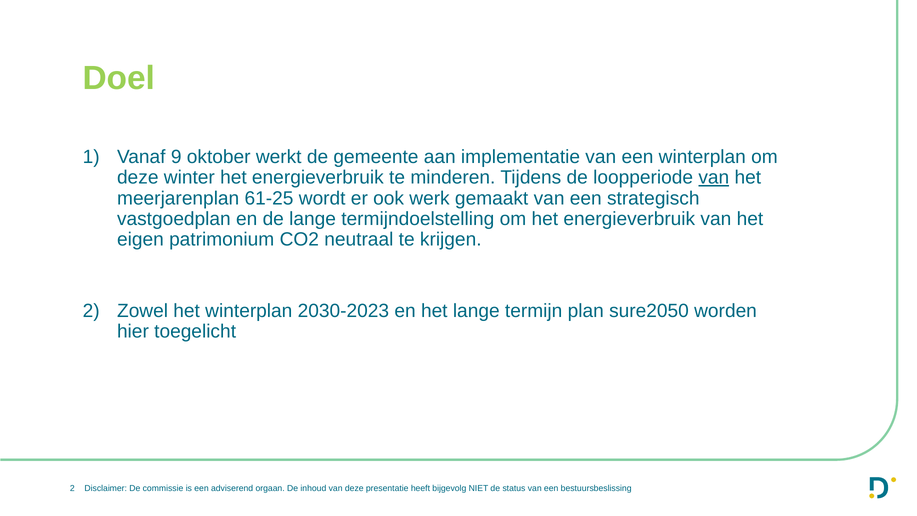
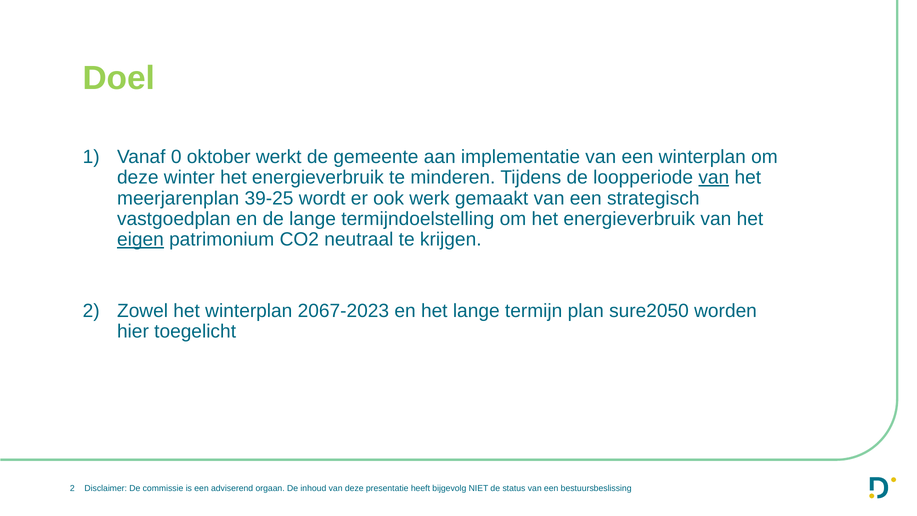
9: 9 -> 0
61-25: 61-25 -> 39-25
eigen underline: none -> present
2030-2023: 2030-2023 -> 2067-2023
